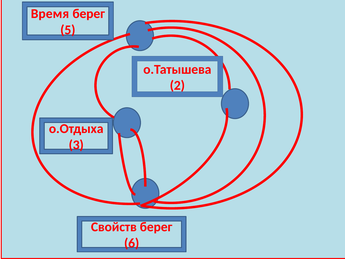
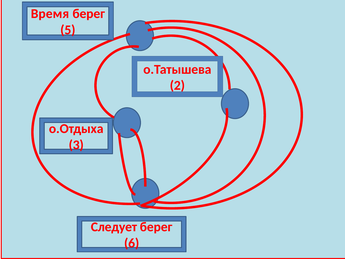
Свойств: Свойств -> Следует
